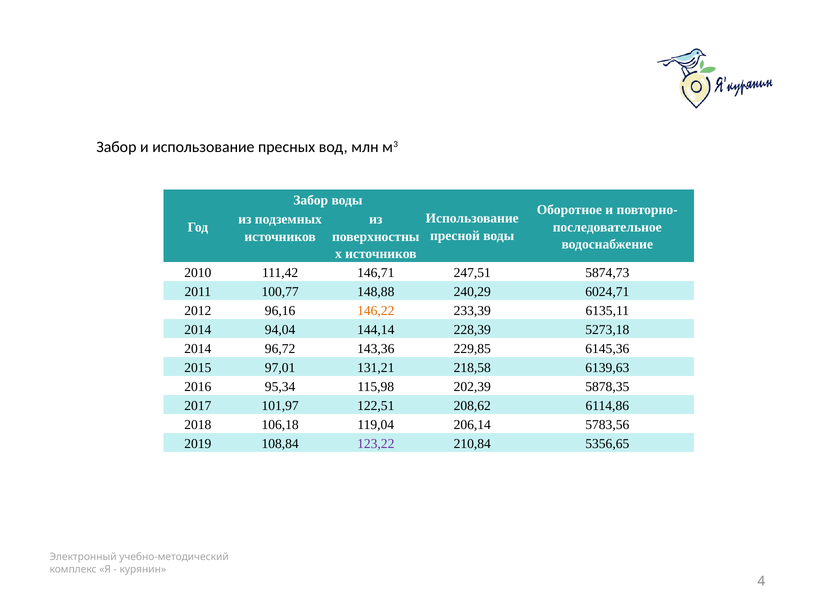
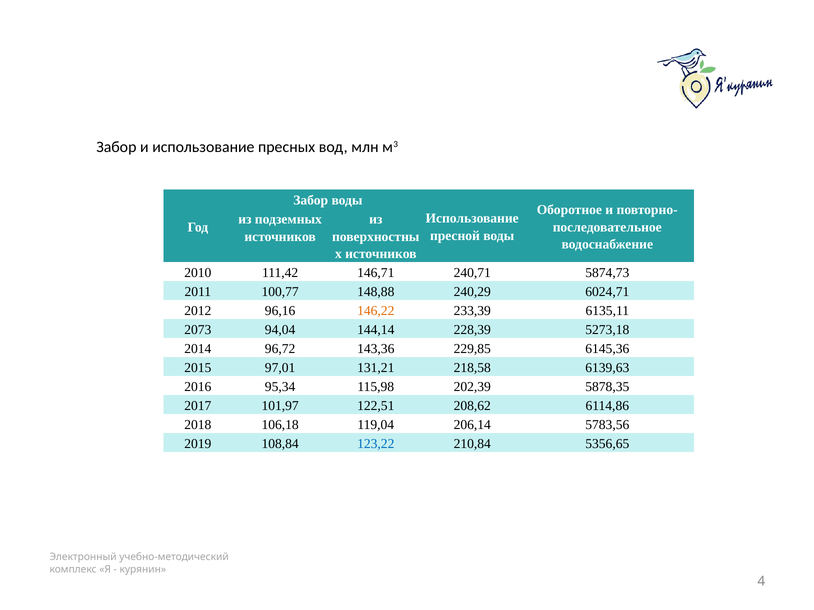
247,51: 247,51 -> 240,71
2014 at (198, 330): 2014 -> 2073
123,22 colour: purple -> blue
